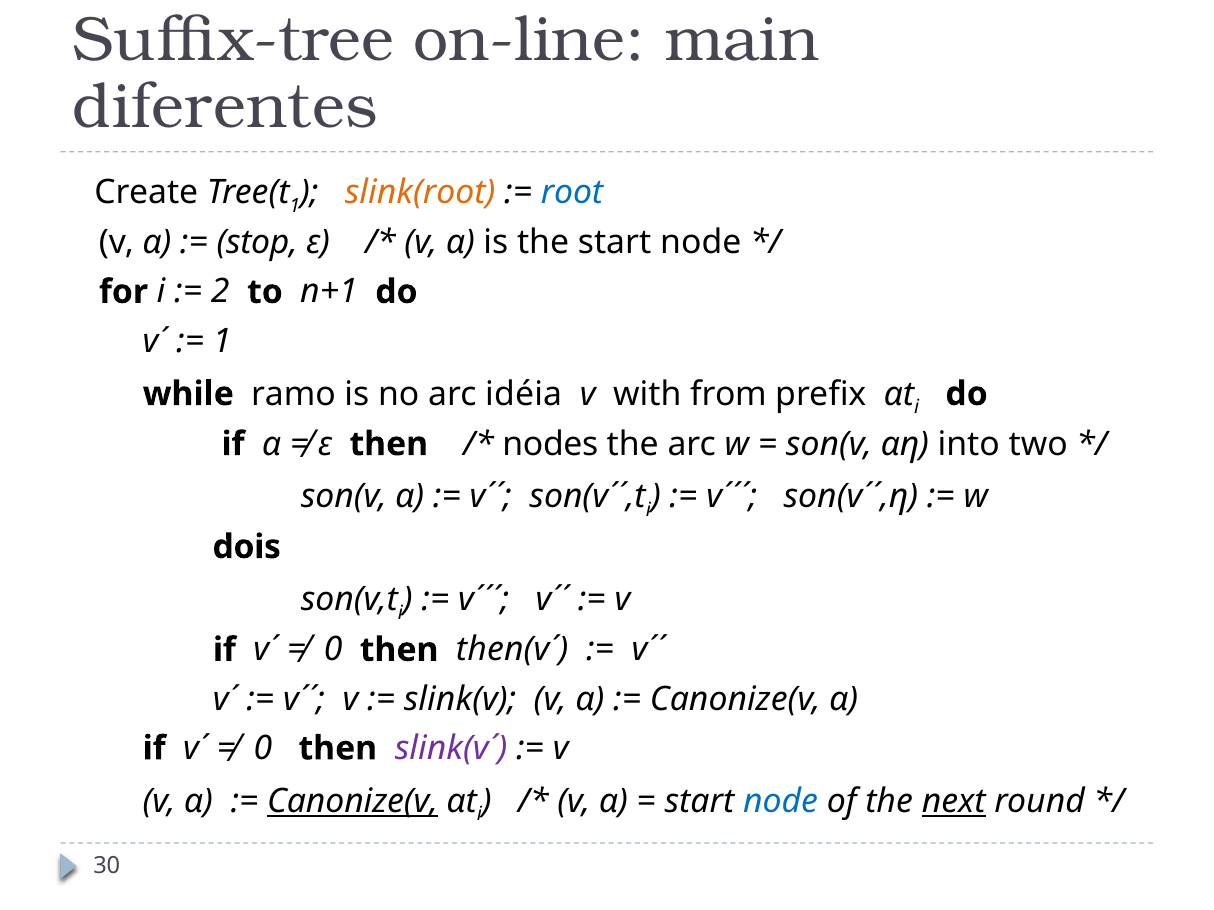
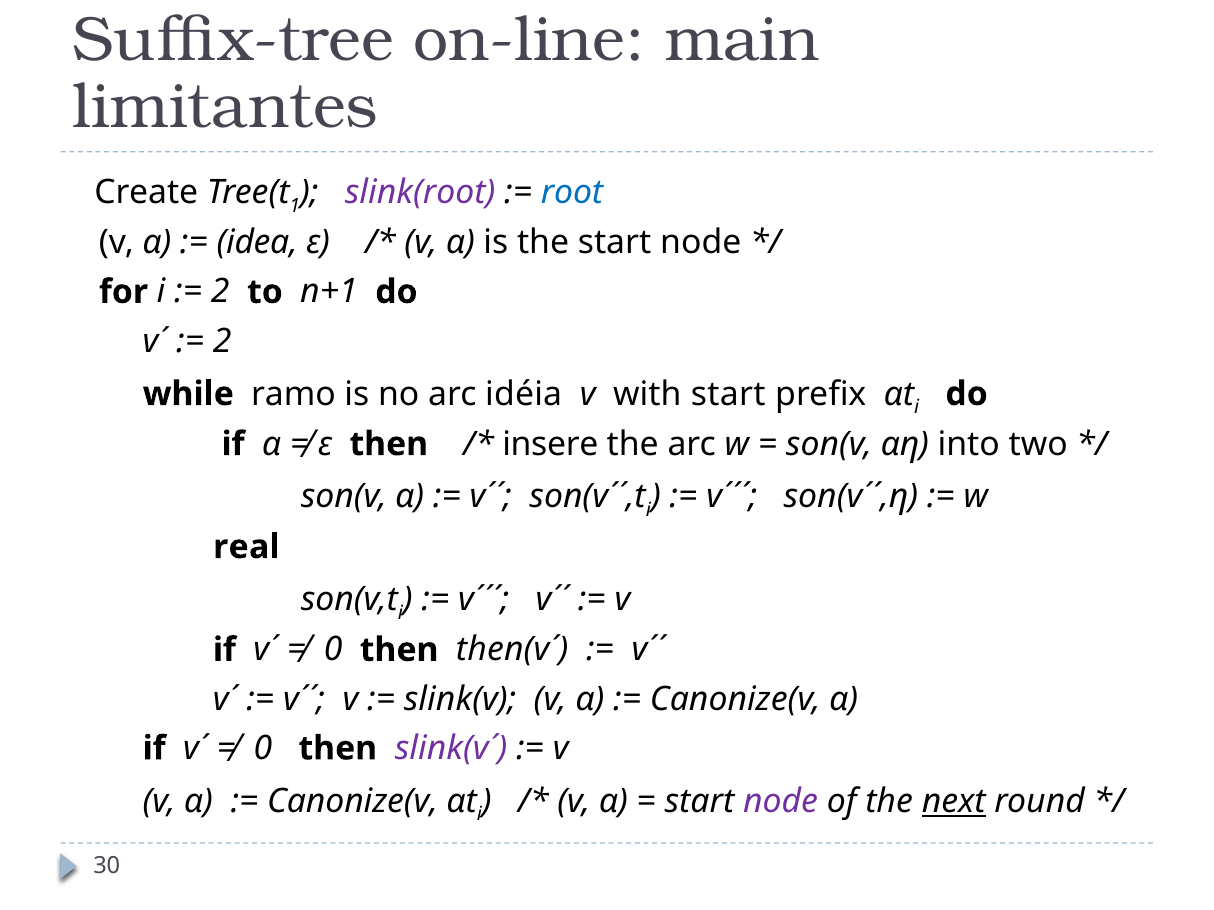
diferentes: diferentes -> limitantes
slink(root colour: orange -> purple
stop: stop -> idea
1 at (222, 341): 1 -> 2
with from: from -> start
nodes: nodes -> insere
dois: dois -> real
Canonize(v at (353, 802) underline: present -> none
node at (780, 802) colour: blue -> purple
